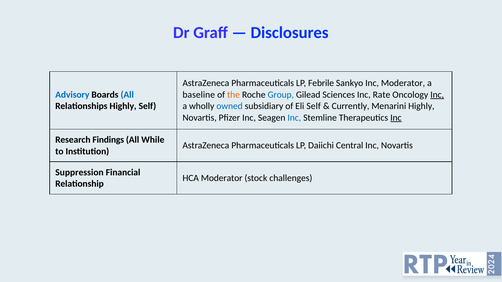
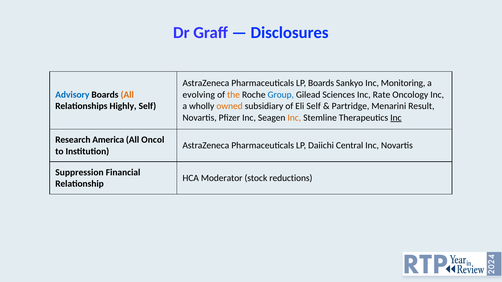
LP Febrile: Febrile -> Boards
Inc Moderator: Moderator -> Monitoring
All at (127, 95) colour: blue -> orange
baseline: baseline -> evolving
Inc at (437, 95) underline: present -> none
owned colour: blue -> orange
Currently: Currently -> Partridge
Menarini Highly: Highly -> Result
Inc at (294, 118) colour: blue -> orange
Findings: Findings -> America
While: While -> Oncol
challenges: challenges -> reductions
